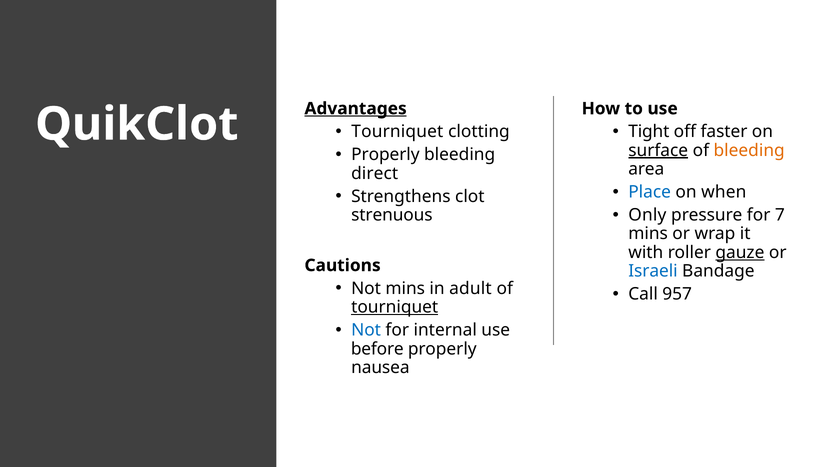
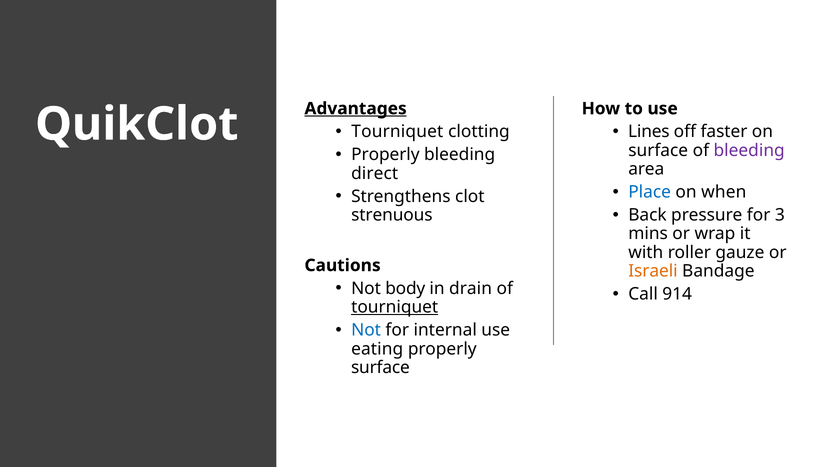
Tight: Tight -> Lines
surface at (658, 150) underline: present -> none
bleeding at (749, 150) colour: orange -> purple
Only: Only -> Back
7: 7 -> 3
gauze underline: present -> none
Israeli colour: blue -> orange
Not mins: mins -> body
adult: adult -> drain
957: 957 -> 914
before: before -> eating
nausea at (380, 367): nausea -> surface
